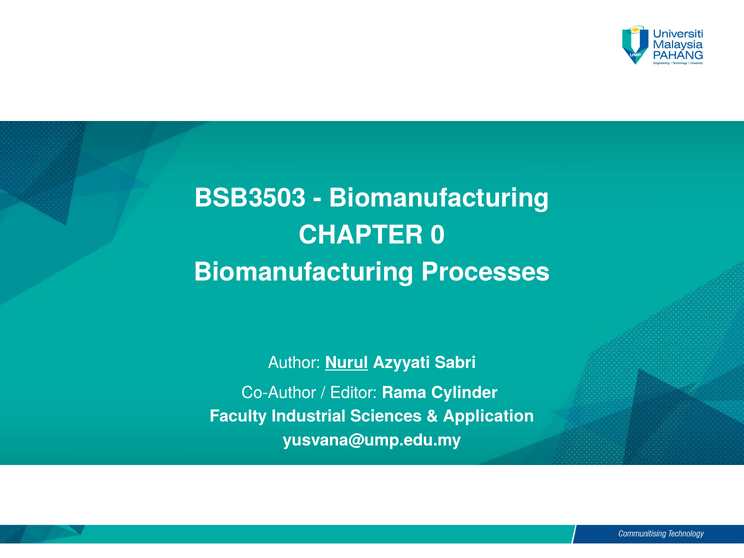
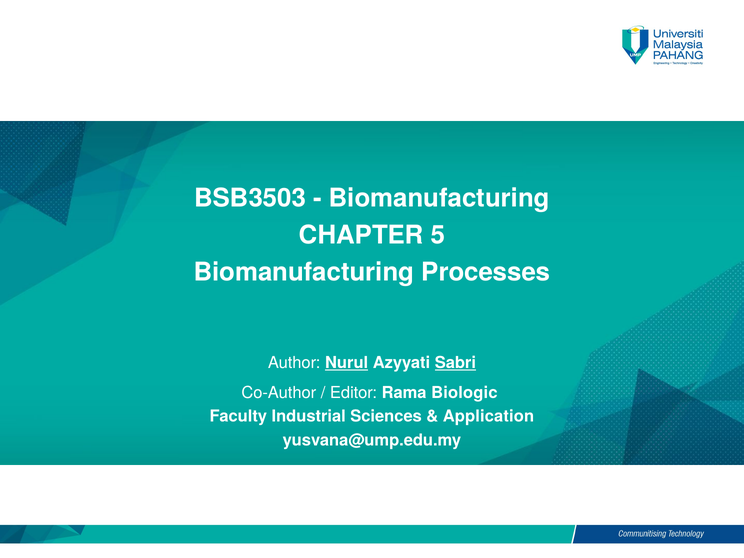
0: 0 -> 5
Sabri underline: none -> present
Cylinder: Cylinder -> Biologic
